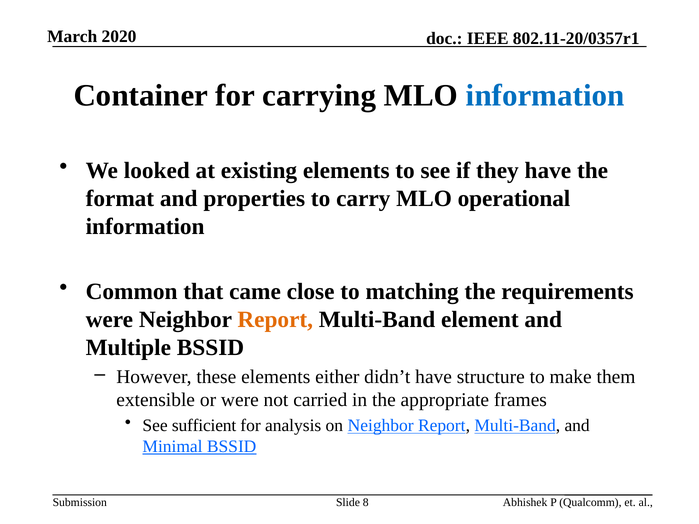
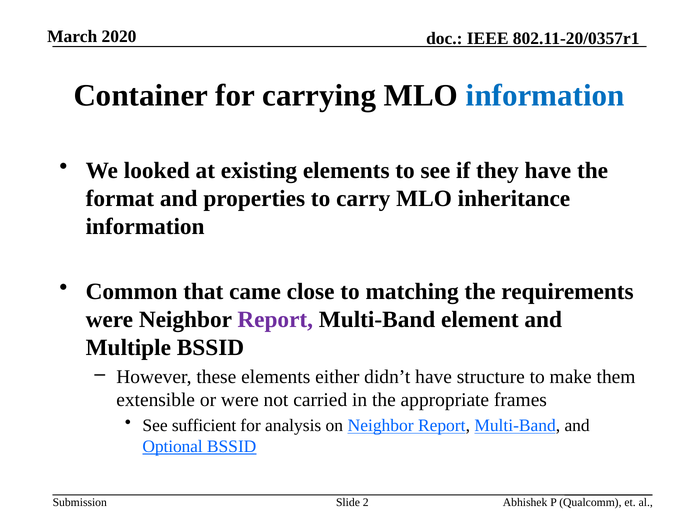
operational: operational -> inheritance
Report at (275, 320) colour: orange -> purple
Minimal: Minimal -> Optional
8: 8 -> 2
